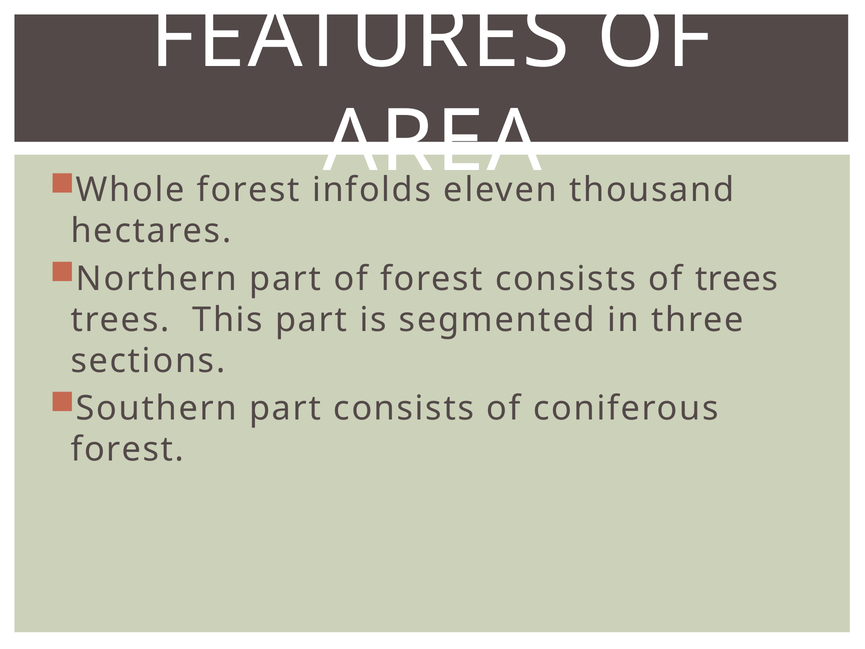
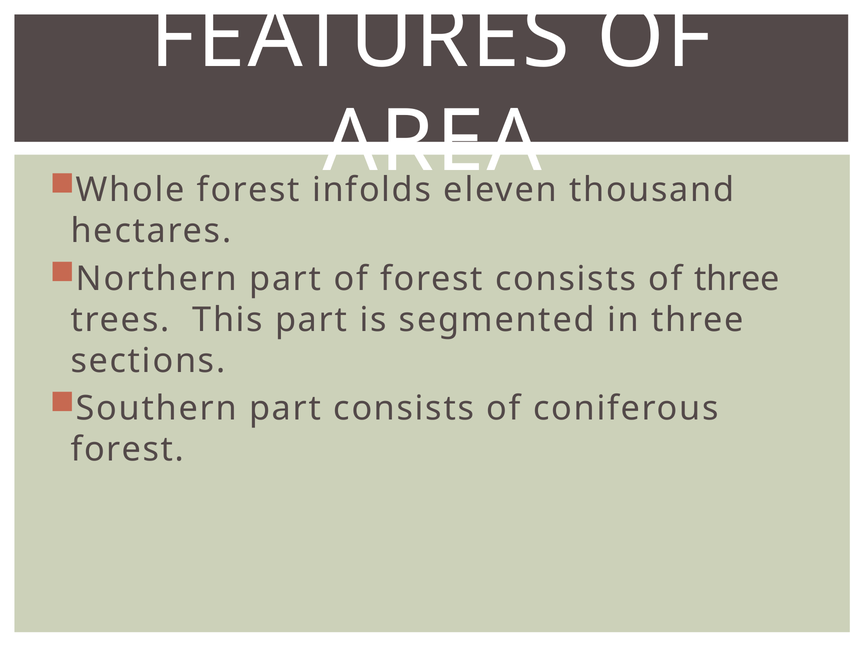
of trees: trees -> three
